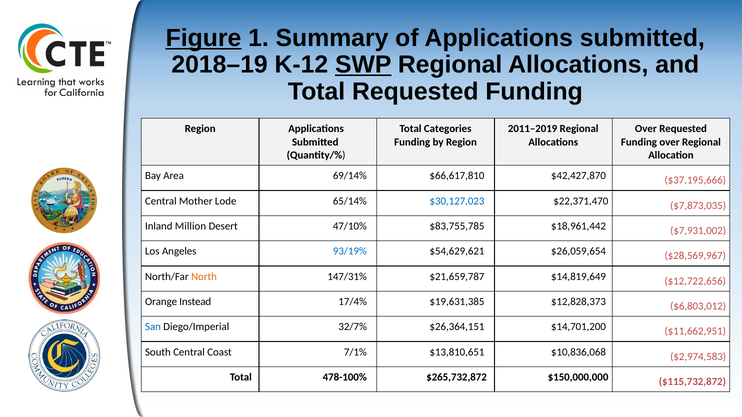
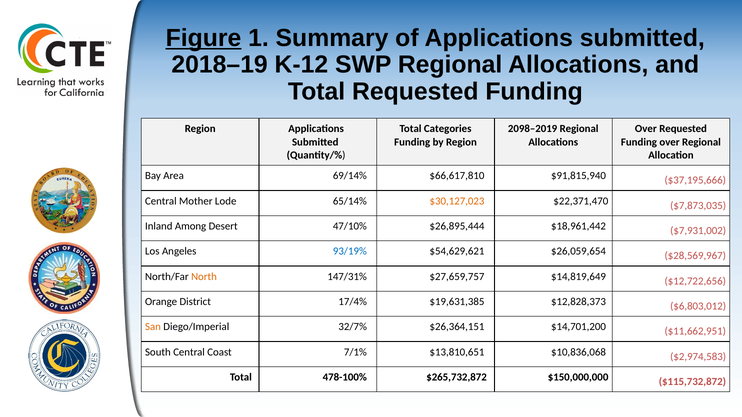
SWP underline: present -> none
2011–2019: 2011–2019 -> 2098–2019
$42,427,870: $42,427,870 -> $91,815,940
$30,127,023 colour: blue -> orange
Million: Million -> Among
$83,755,785: $83,755,785 -> $26,895,444
$21,659,787: $21,659,787 -> $27,659,757
Instead: Instead -> District
San colour: blue -> orange
